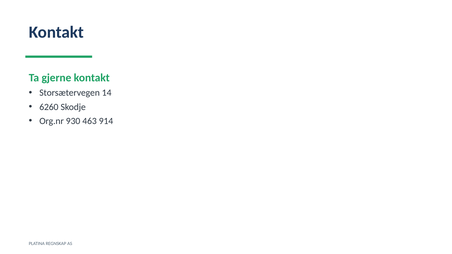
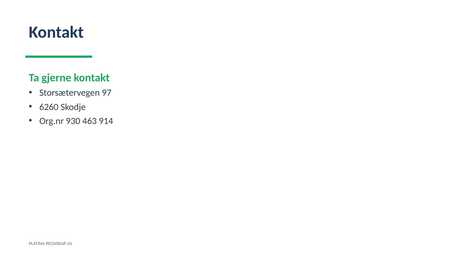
14: 14 -> 97
